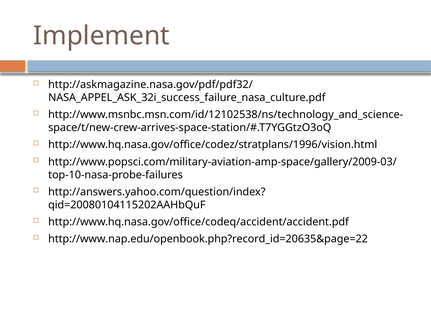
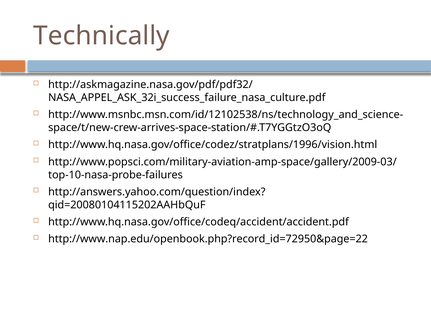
Implement: Implement -> Technically
http://www.nap.edu/openbook.php?record_id=20635&page=22: http://www.nap.edu/openbook.php?record_id=20635&page=22 -> http://www.nap.edu/openbook.php?record_id=72950&page=22
